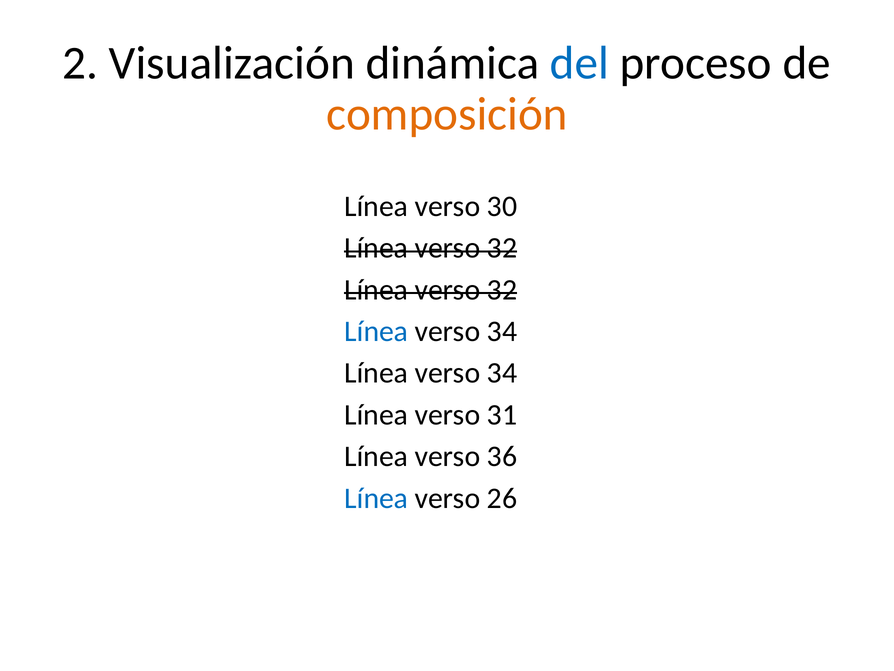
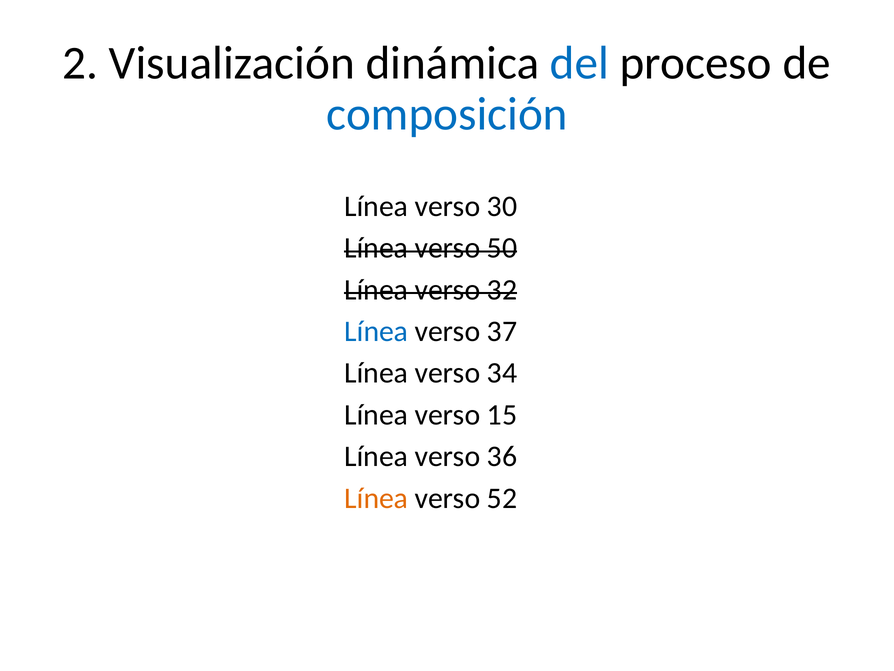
composición colour: orange -> blue
32 at (502, 248): 32 -> 50
34 at (502, 331): 34 -> 37
31: 31 -> 15
Línea at (376, 498) colour: blue -> orange
26: 26 -> 52
